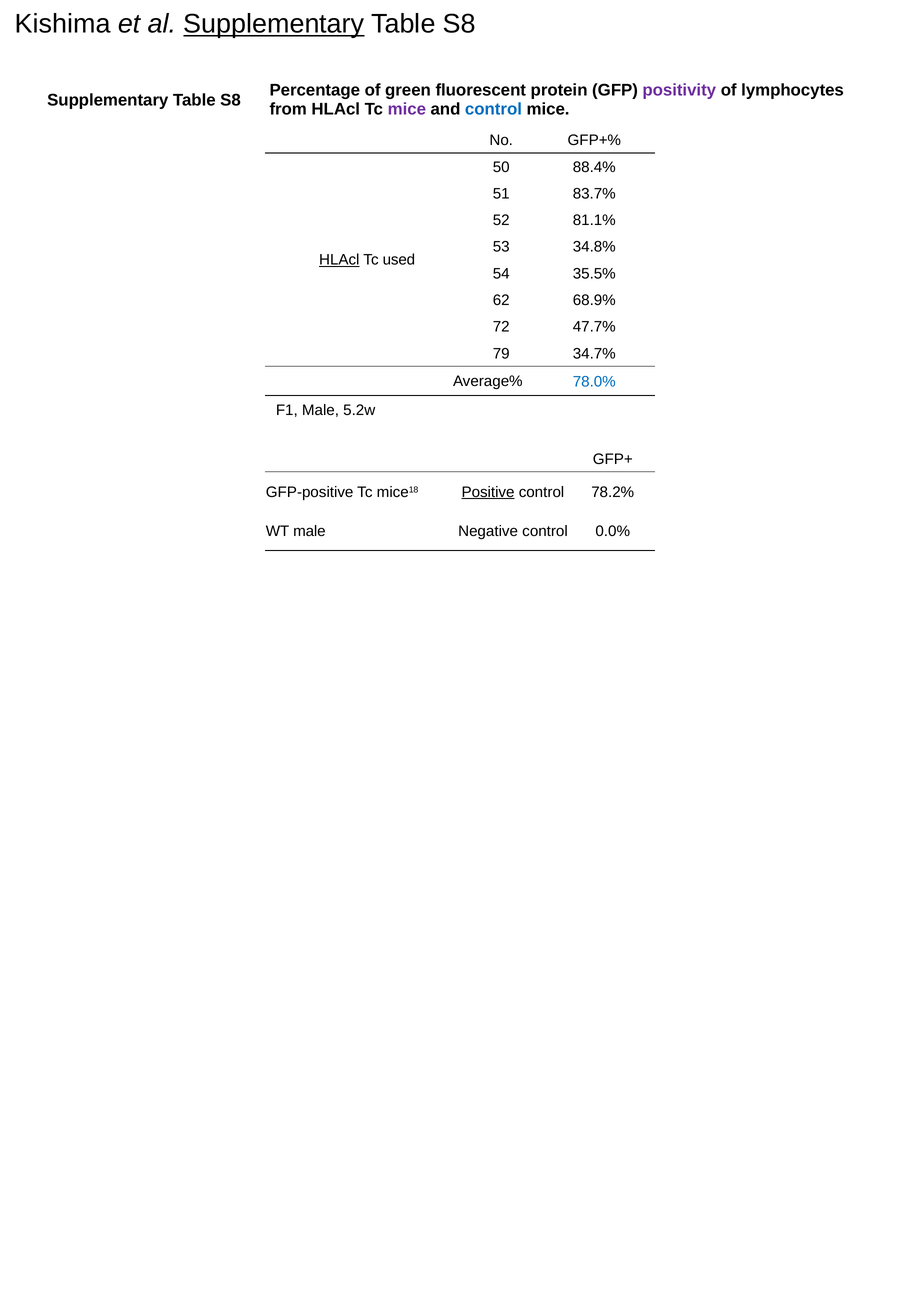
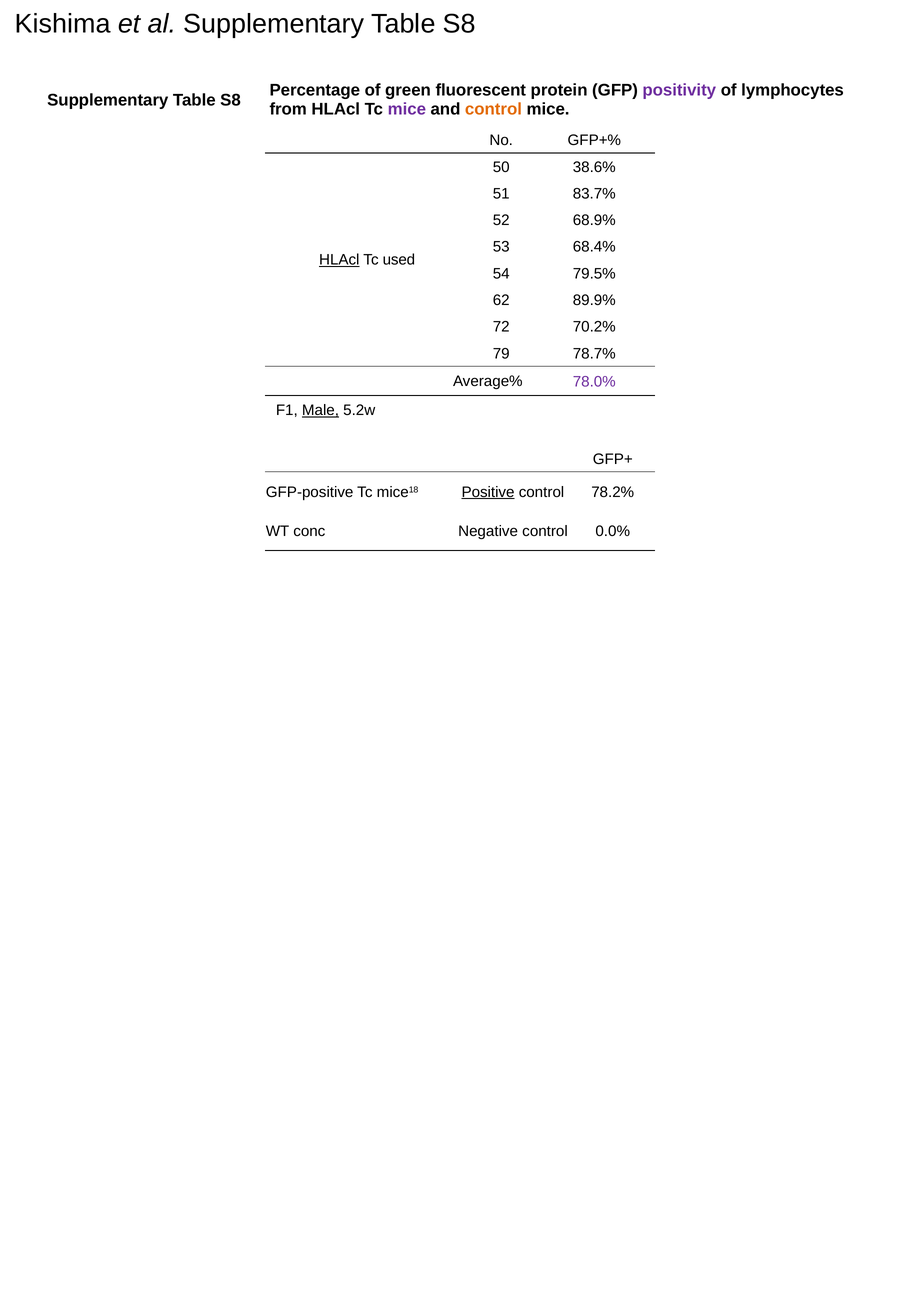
Supplementary at (274, 24) underline: present -> none
control at (493, 109) colour: blue -> orange
88.4%: 88.4% -> 38.6%
81.1%: 81.1% -> 68.9%
34.8%: 34.8% -> 68.4%
35.5%: 35.5% -> 79.5%
68.9%: 68.9% -> 89.9%
47.7%: 47.7% -> 70.2%
34.7%: 34.7% -> 78.7%
78.0% colour: blue -> purple
Male at (320, 410) underline: none -> present
WT male: male -> conc
